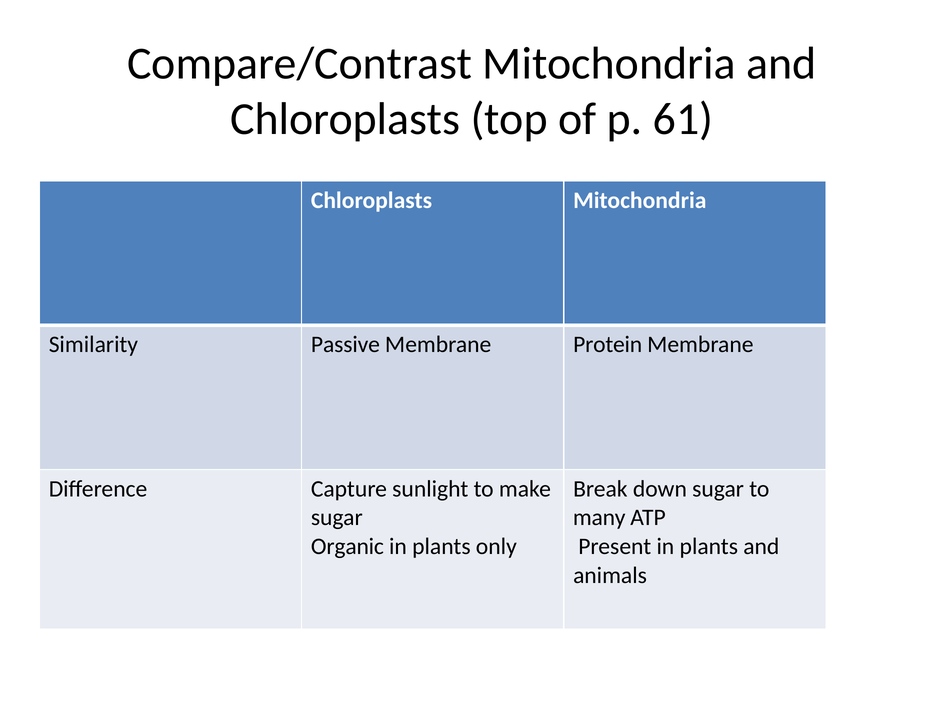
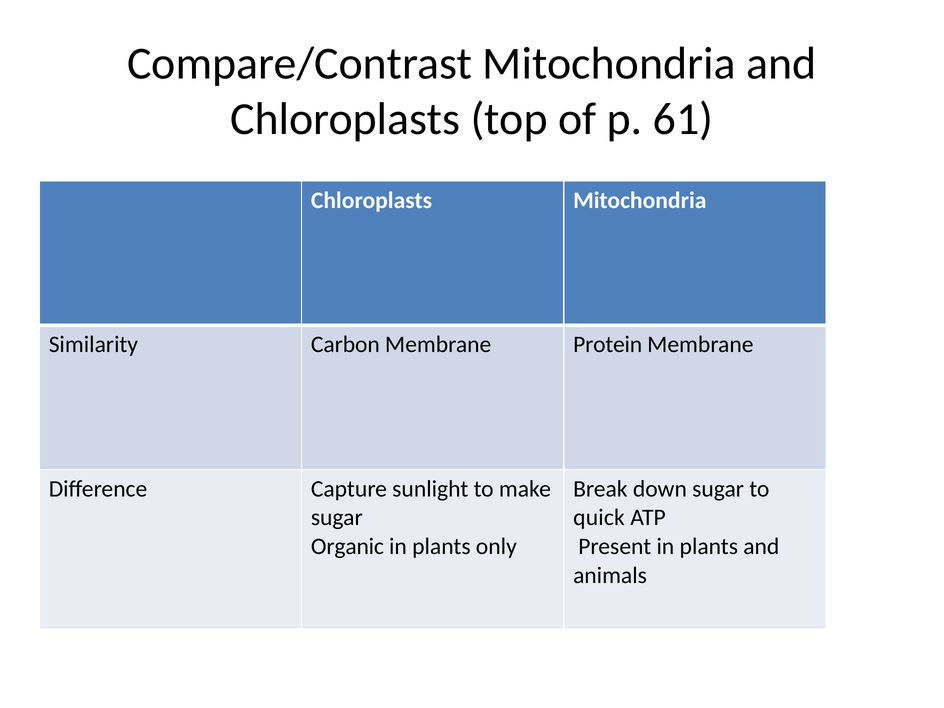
Passive: Passive -> Carbon
many: many -> quick
